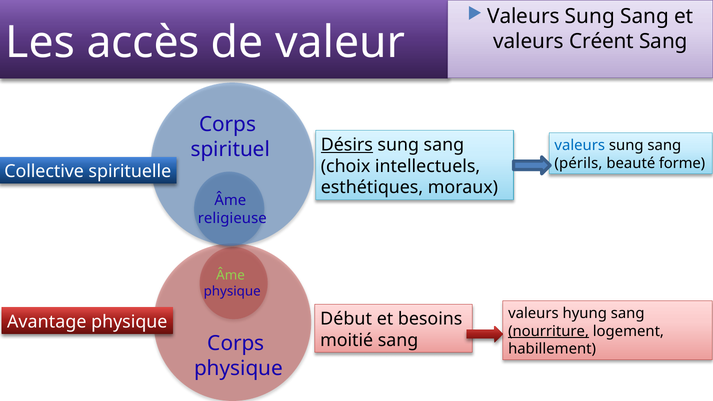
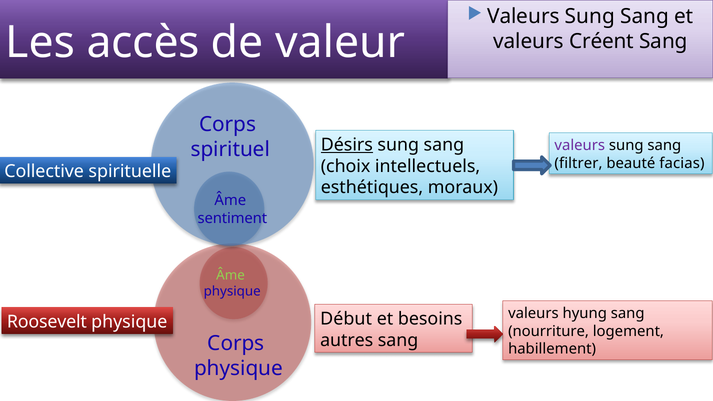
valeurs at (580, 145) colour: blue -> purple
périls: périls -> filtrer
forme: forme -> facias
religieuse: religieuse -> sentiment
Avantage: Avantage -> Roosevelt
nourriture underline: present -> none
moitié: moitié -> autres
